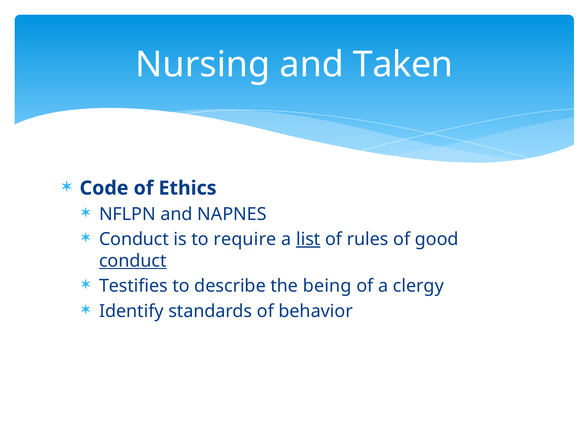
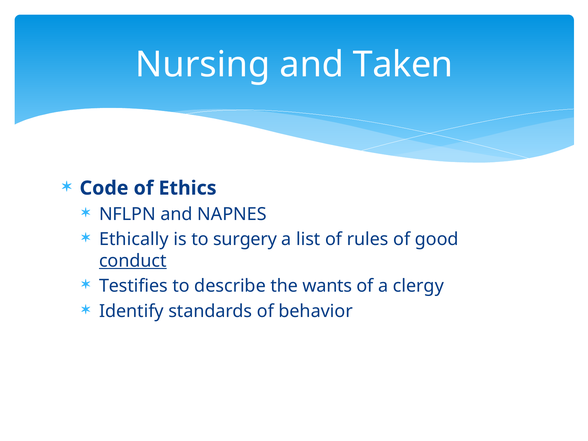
Conduct at (134, 239): Conduct -> Ethically
require: require -> surgery
list underline: present -> none
being: being -> wants
